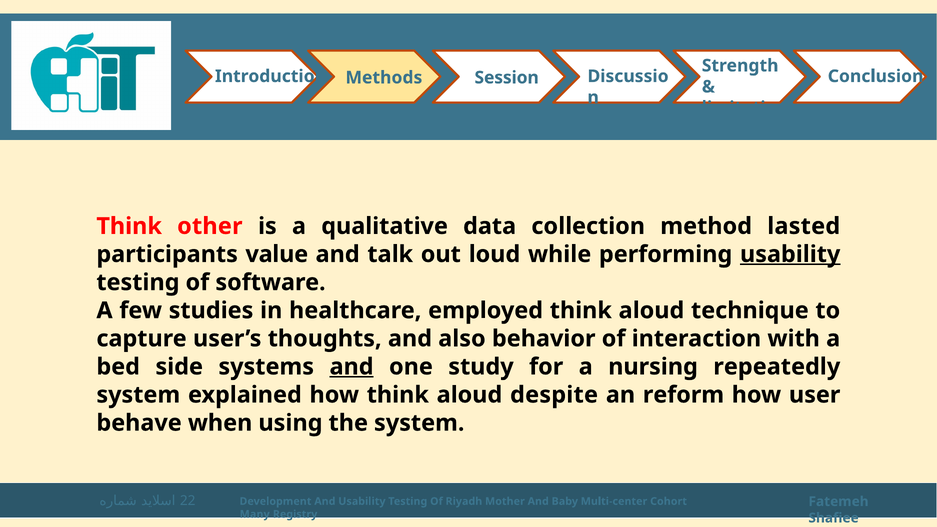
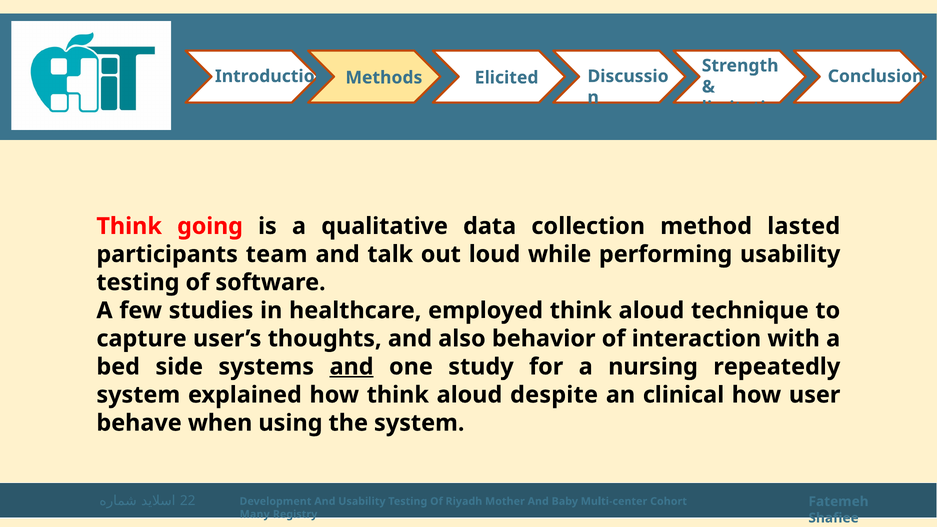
Session: Session -> Elicited
other: other -> going
value: value -> team
usability at (790, 254) underline: present -> none
reform: reform -> clinical
